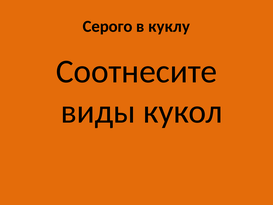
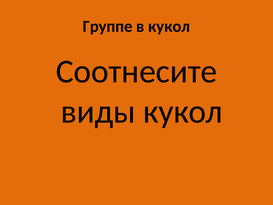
Серого: Серого -> Группе
в куклу: куклу -> кукол
